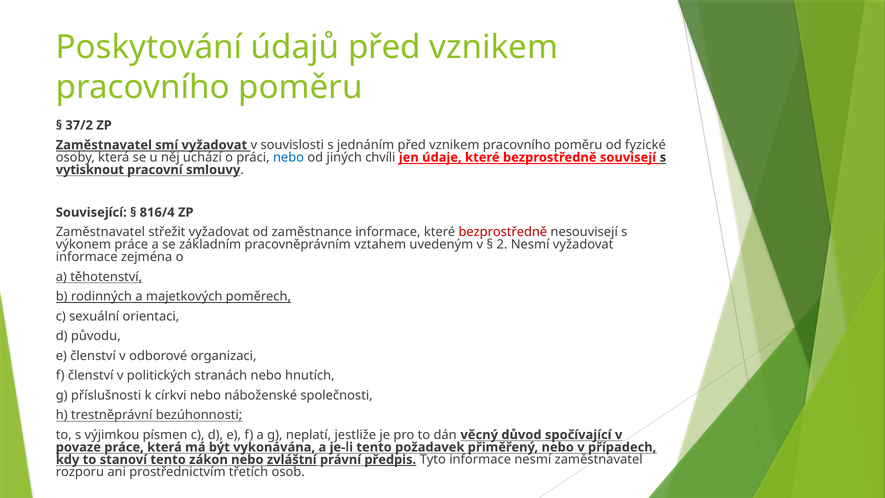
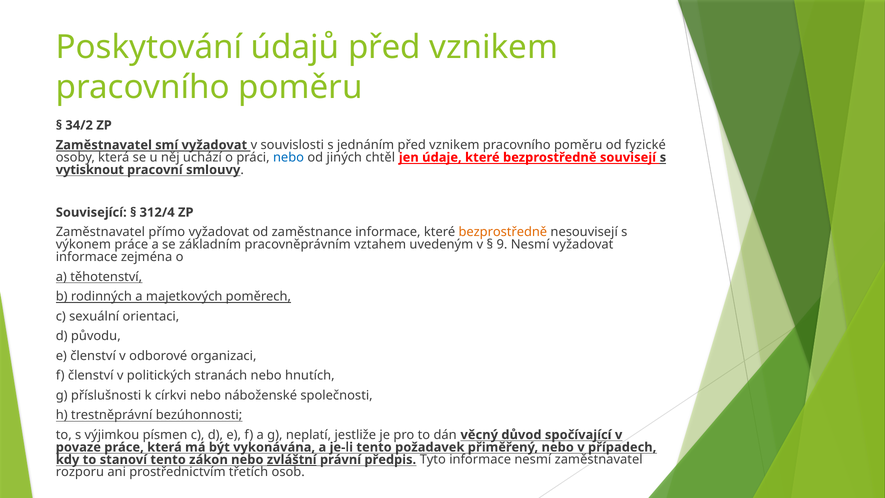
37/2: 37/2 -> 34/2
chvíli: chvíli -> chtěl
816/4: 816/4 -> 312/4
střežit: střežit -> přímo
bezprostředně at (503, 232) colour: red -> orange
2: 2 -> 9
předpis underline: present -> none
